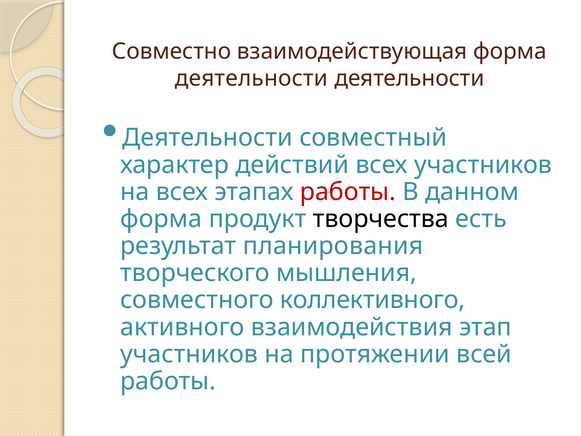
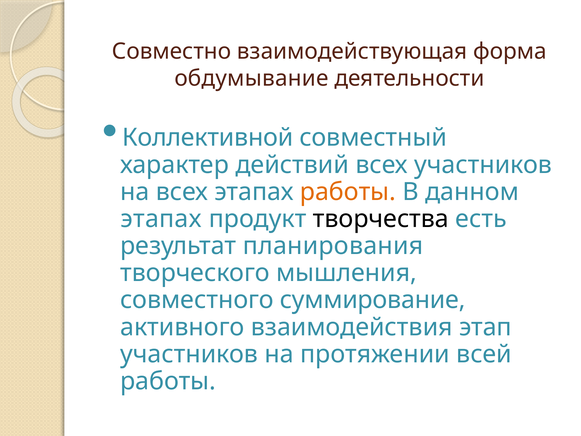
деятельности at (251, 78): деятельности -> обдумывание
Деятельности at (207, 138): Деятельности -> Коллективной
работы at (348, 192) colour: red -> orange
форма at (161, 219): форма -> этапах
коллективного: коллективного -> суммирование
